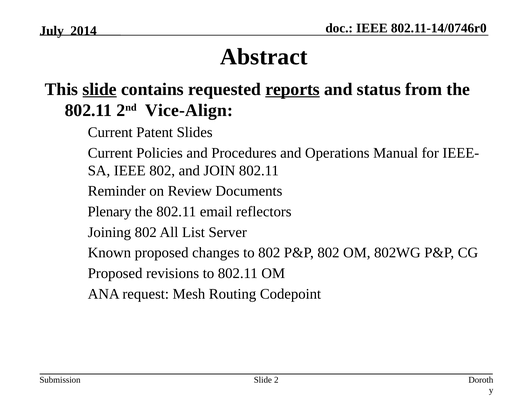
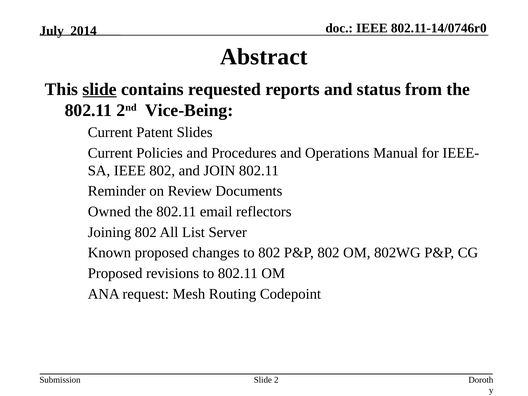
reports underline: present -> none
Vice-Align: Vice-Align -> Vice-Being
Plenary: Plenary -> Owned
